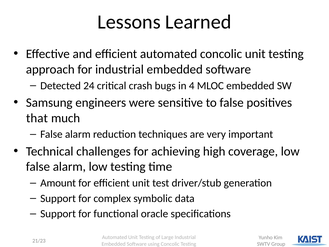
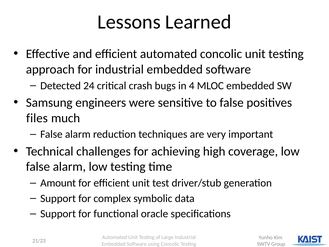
that: that -> files
